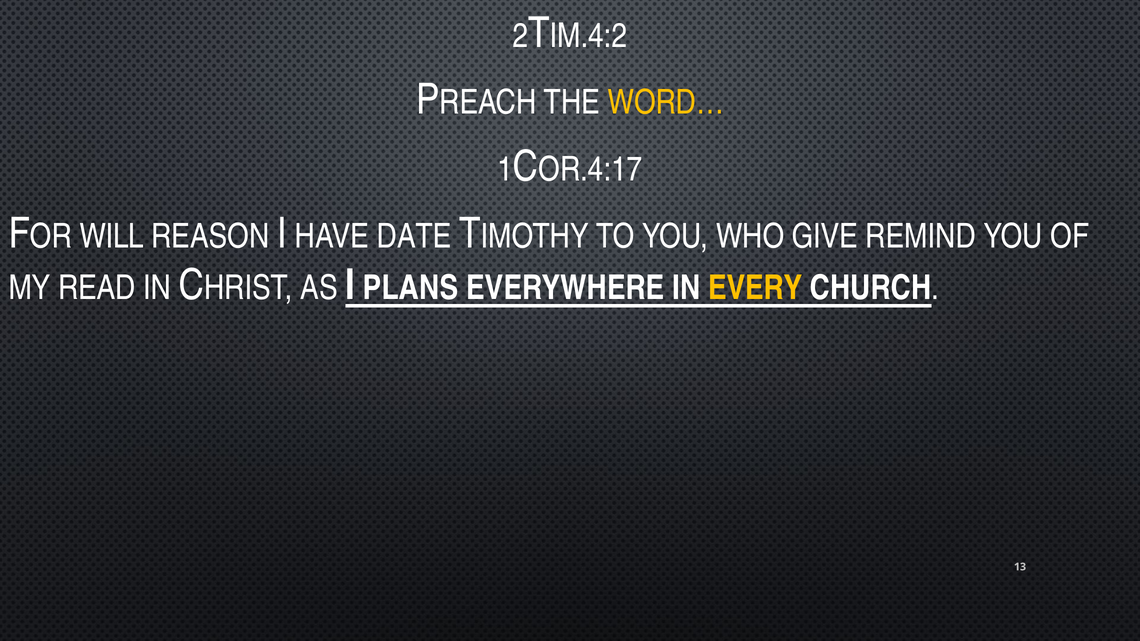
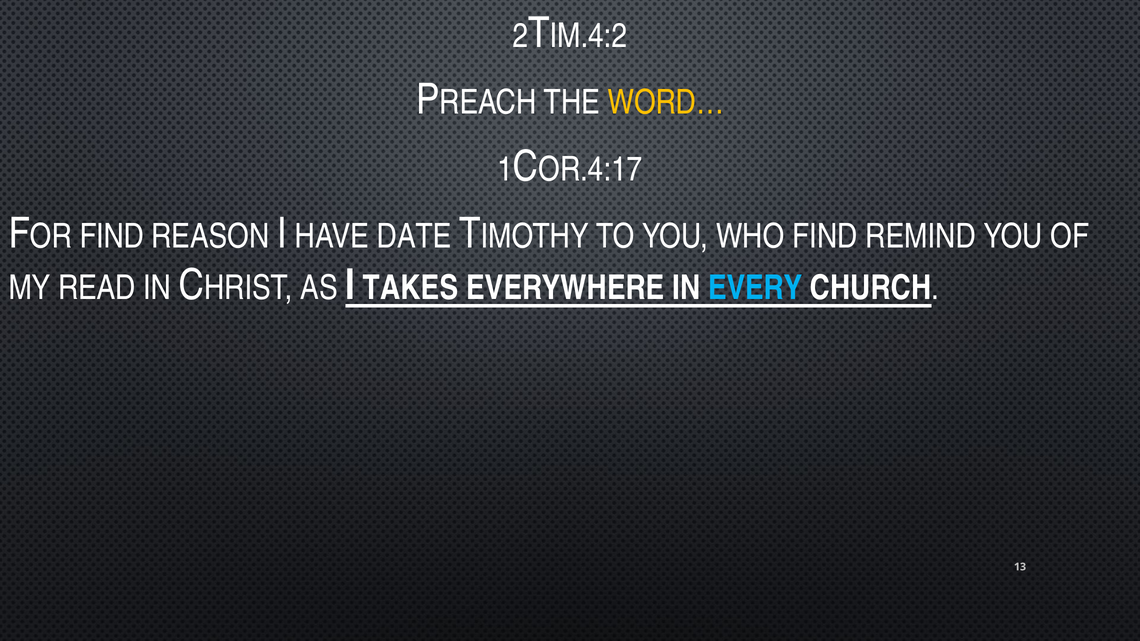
WILL at (112, 237): WILL -> FIND
WHO GIVE: GIVE -> FIND
PLANS: PLANS -> TAKES
EVERY colour: yellow -> light blue
